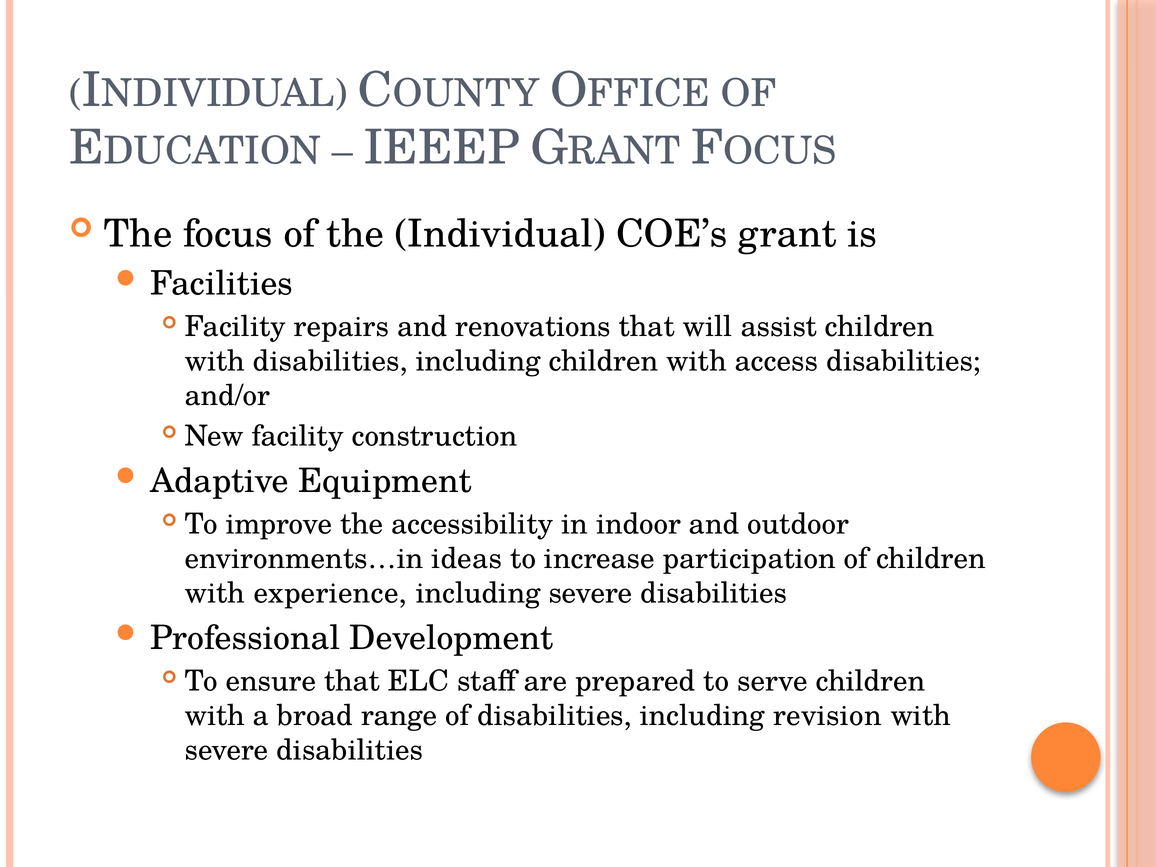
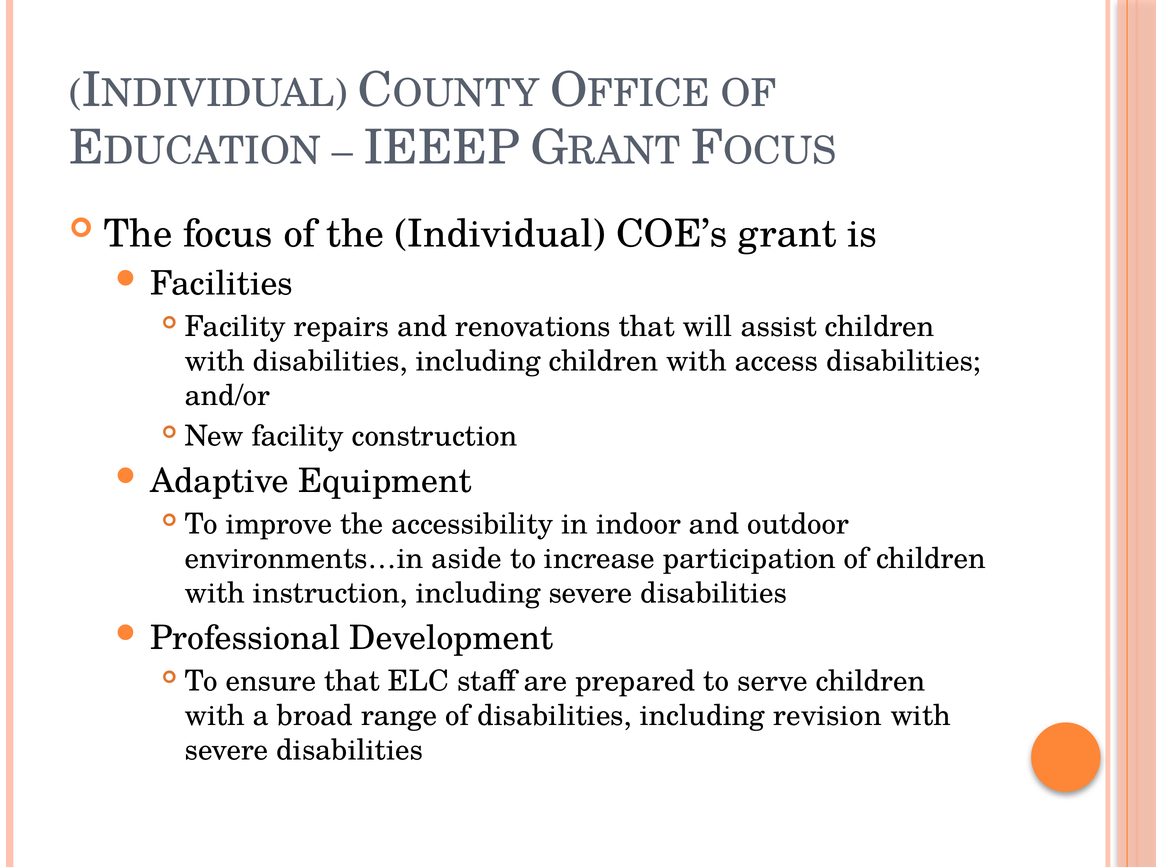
ideas: ideas -> aside
experience: experience -> instruction
